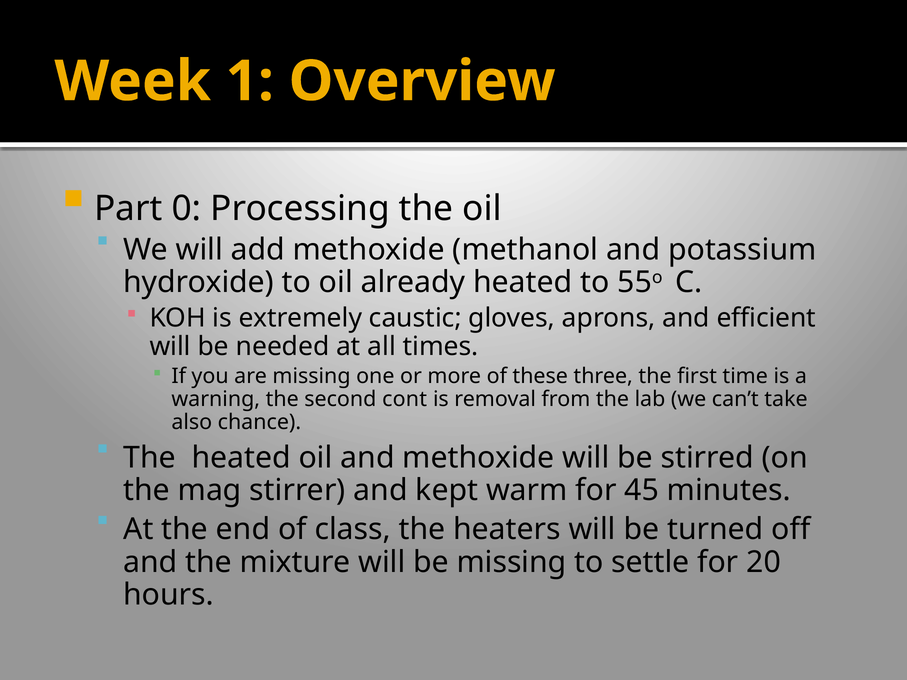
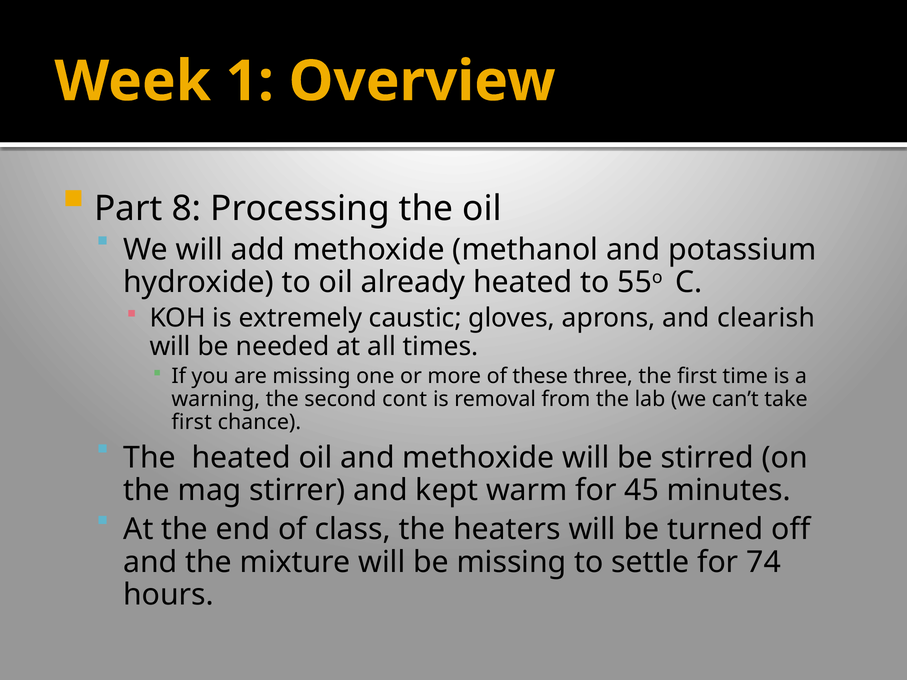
0: 0 -> 8
efficient: efficient -> clearish
also at (192, 423): also -> first
20: 20 -> 74
